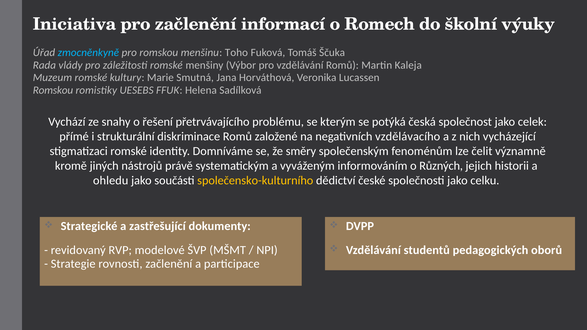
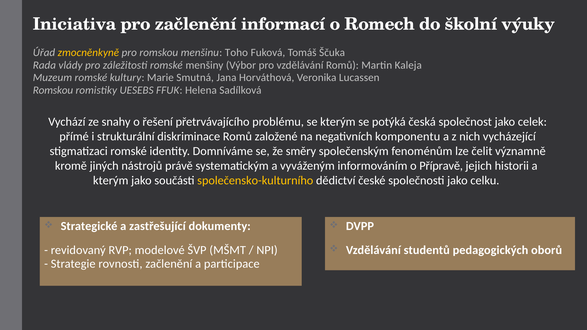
zmocněnkyně colour: light blue -> yellow
vzdělávacího: vzdělávacího -> komponentu
Různých: Různých -> Přípravě
ohledu at (111, 181): ohledu -> kterým
